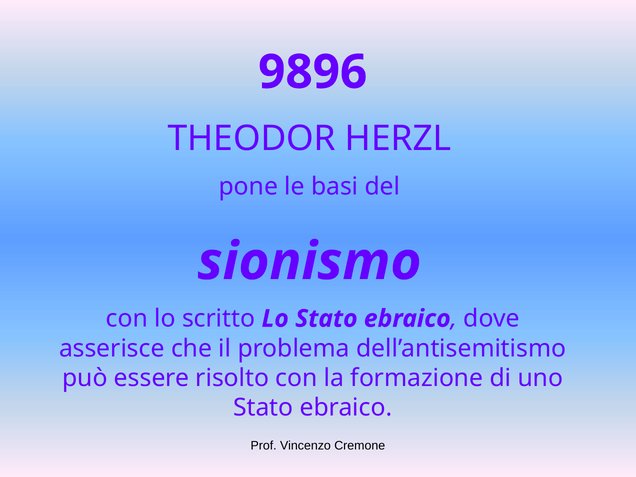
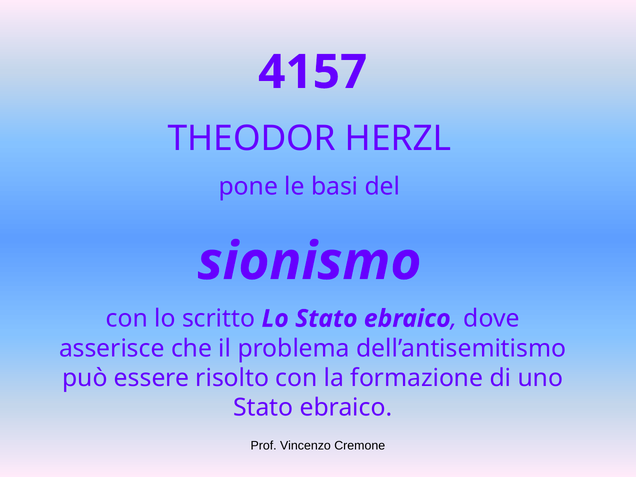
9896: 9896 -> 4157
